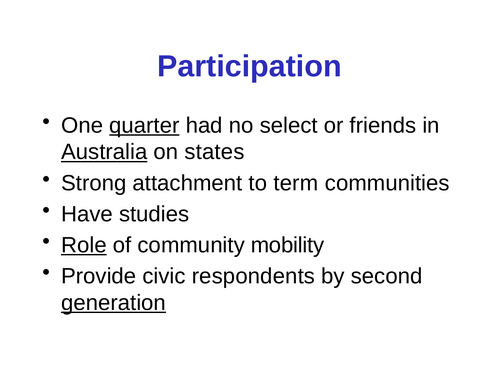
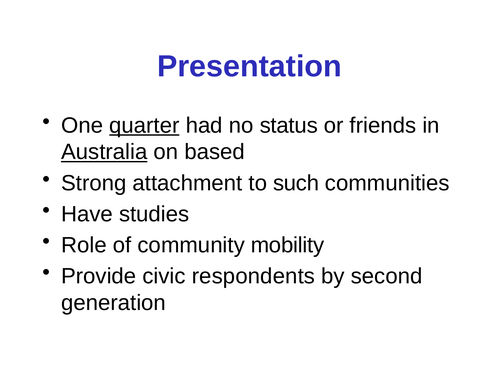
Participation: Participation -> Presentation
select: select -> status
states: states -> based
term: term -> such
Role underline: present -> none
generation underline: present -> none
